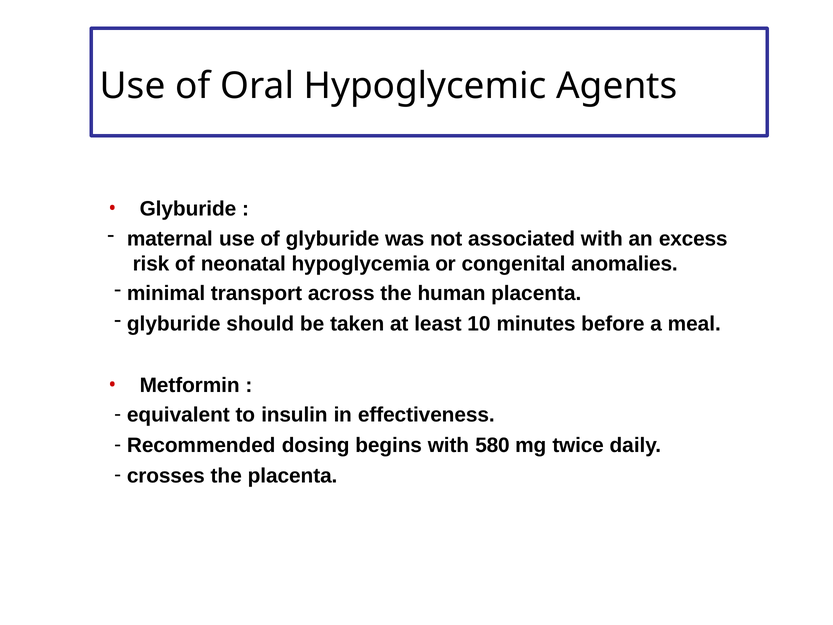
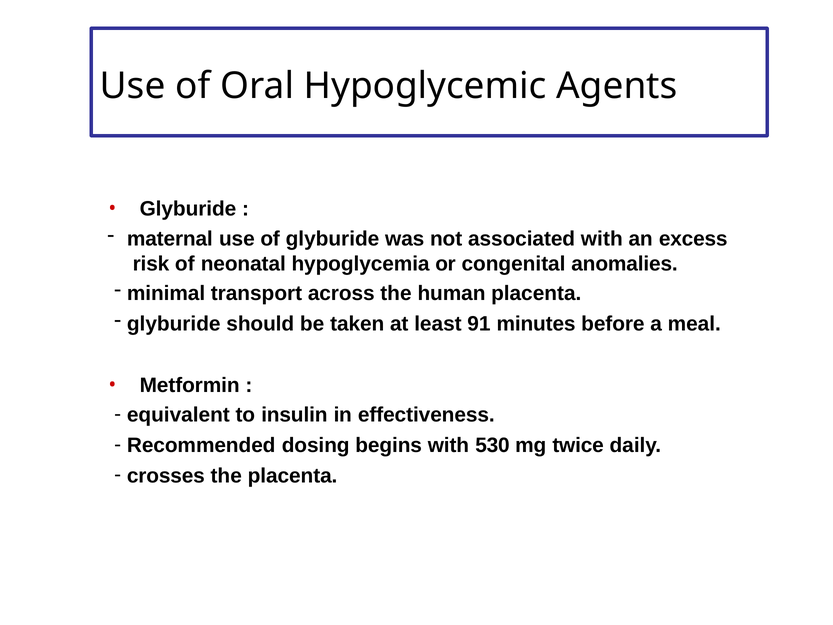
10: 10 -> 91
580: 580 -> 530
